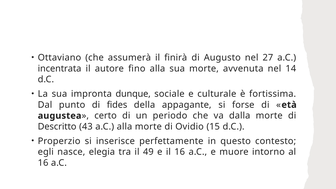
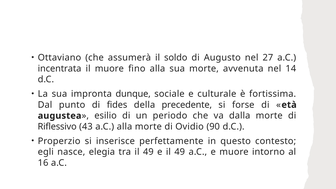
finirà: finirà -> soldo
il autore: autore -> muore
appagante: appagante -> precedente
certo: certo -> esilio
Descritto: Descritto -> Riflessivo
15: 15 -> 90
e il 16: 16 -> 49
